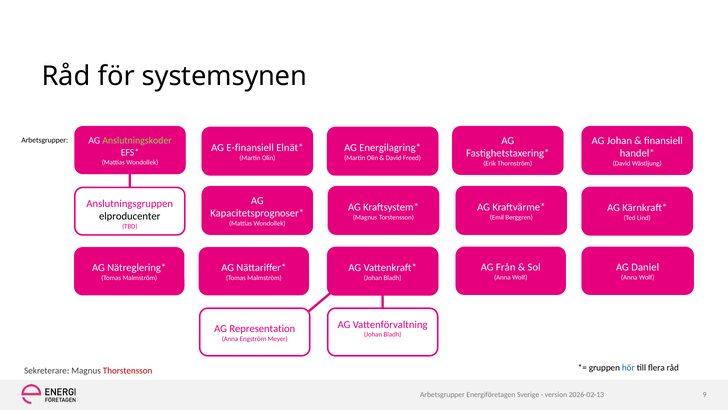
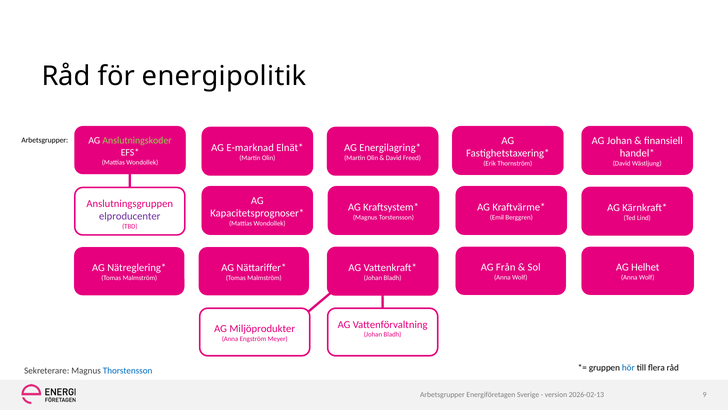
systemsynen: systemsynen -> energipolitik
E-finansiell: E-finansiell -> E-marknad
elproducenter colour: black -> purple
Daniel: Daniel -> Helhet
Representation: Representation -> Miljöprodukter
Thorstensson colour: red -> blue
